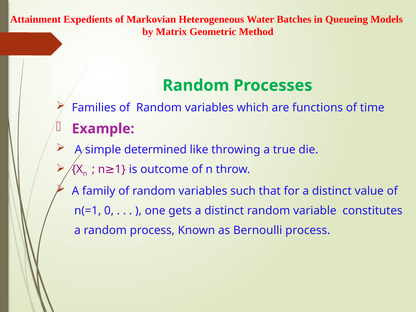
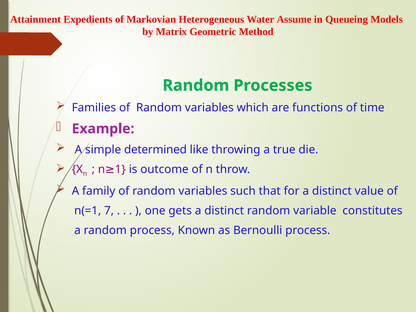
Batches: Batches -> Assume
0: 0 -> 7
